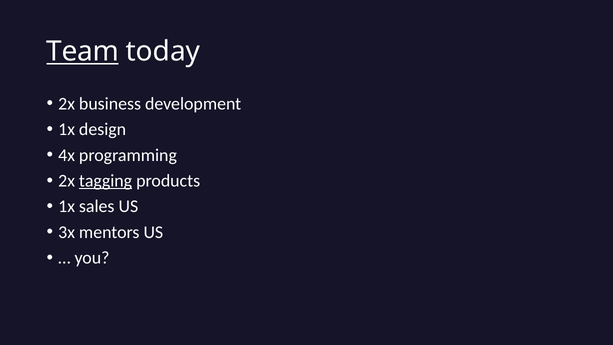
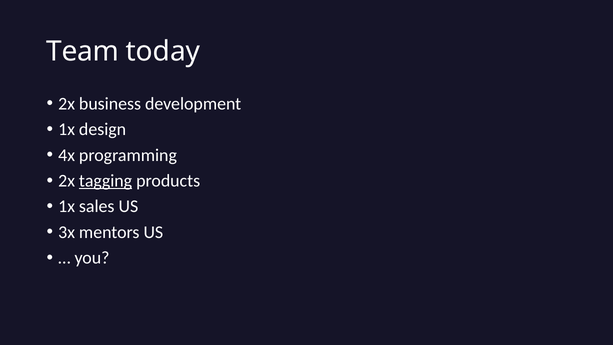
Team underline: present -> none
